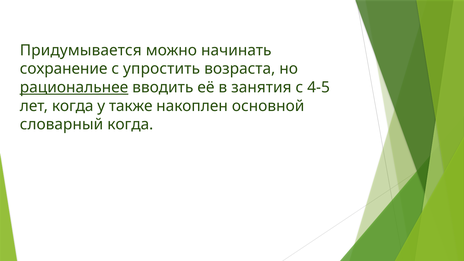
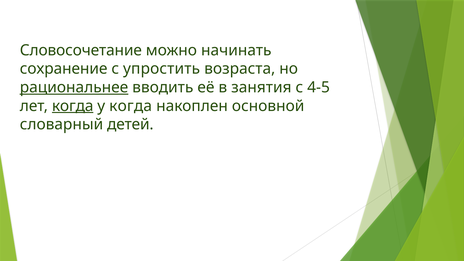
Придумывается: Придумывается -> Словосочетание
когда at (73, 106) underline: none -> present
у также: также -> когда
словарный когда: когда -> детей
